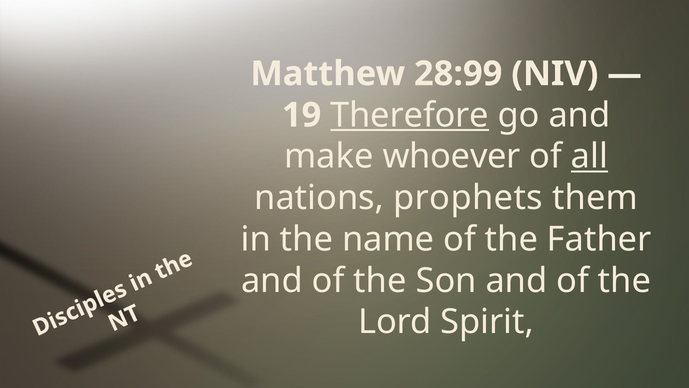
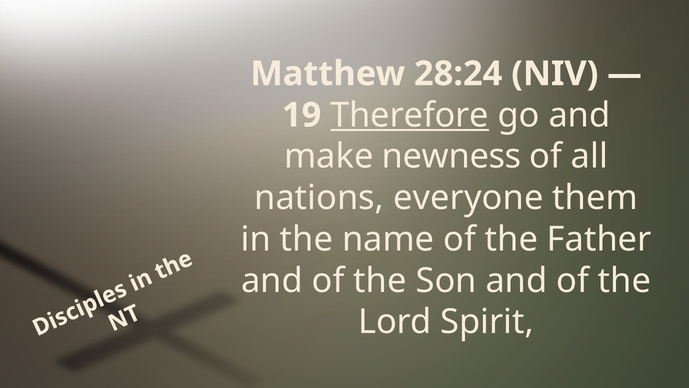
28:99: 28:99 -> 28:24
whoever: whoever -> newness
all underline: present -> none
prophets: prophets -> everyone
